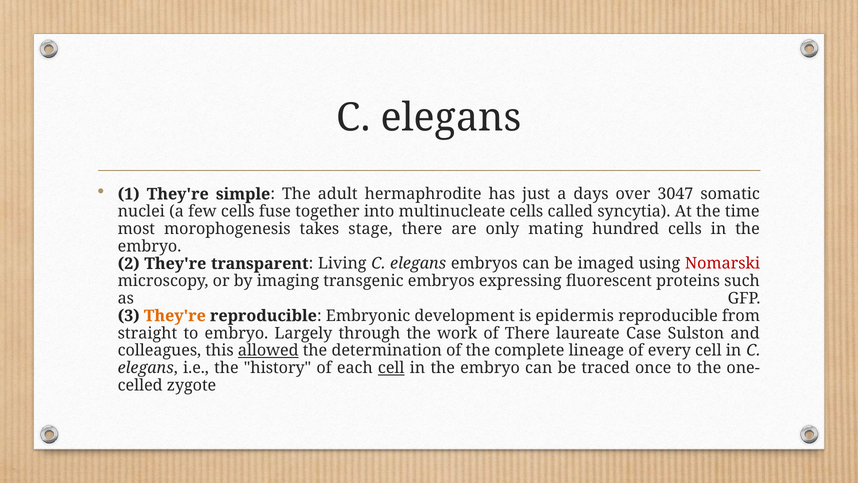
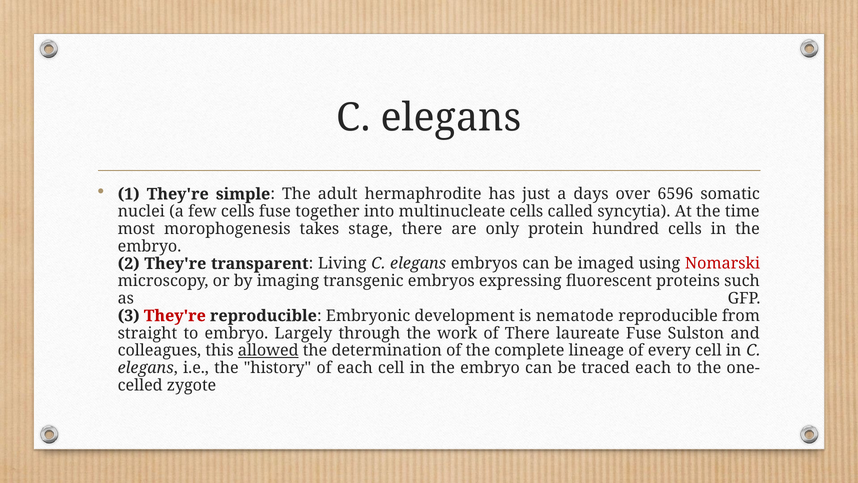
3047: 3047 -> 6596
mating: mating -> protein
They're at (175, 316) colour: orange -> red
epidermis: epidermis -> nematode
laureate Case: Case -> Fuse
cell at (391, 368) underline: present -> none
traced once: once -> each
